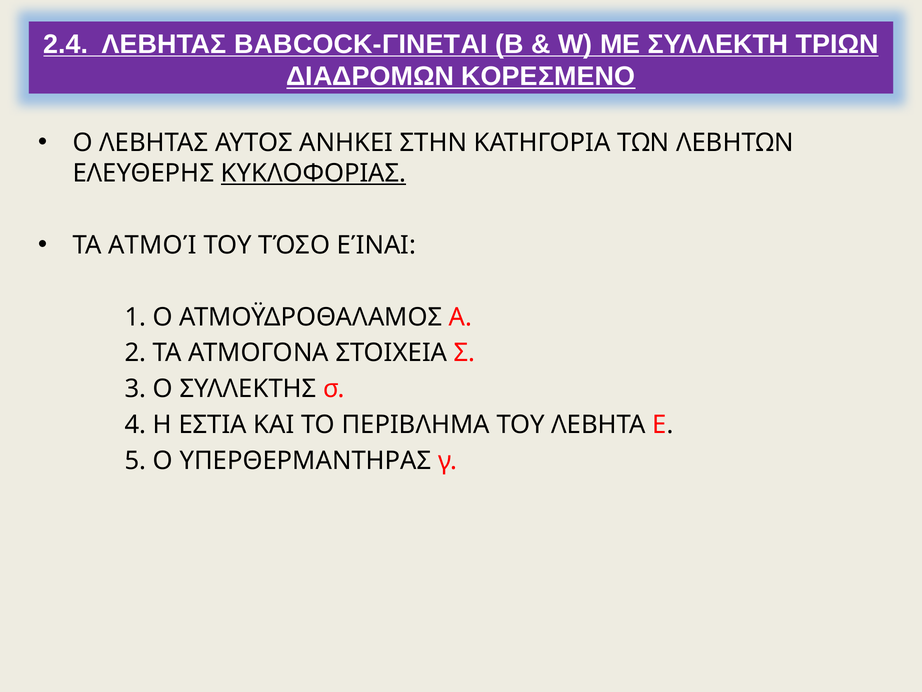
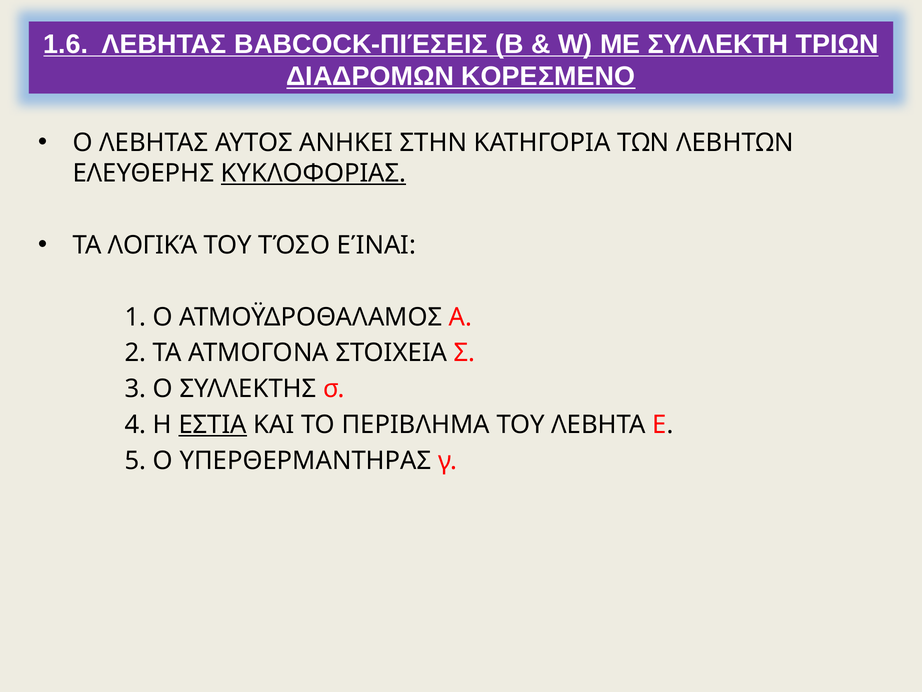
2.4: 2.4 -> 1.6
BABCOCK-ΓΙΝΕΤΑΙ: BABCOCK-ΓΙΝΕΤΑΙ -> BABCOCK-ΠΙΈΣΕΙΣ
ΑΤΜΟΊ: ΑΤΜΟΊ -> ΛΟΓΙΚΆ
ΕΣΤΙΑ underline: none -> present
